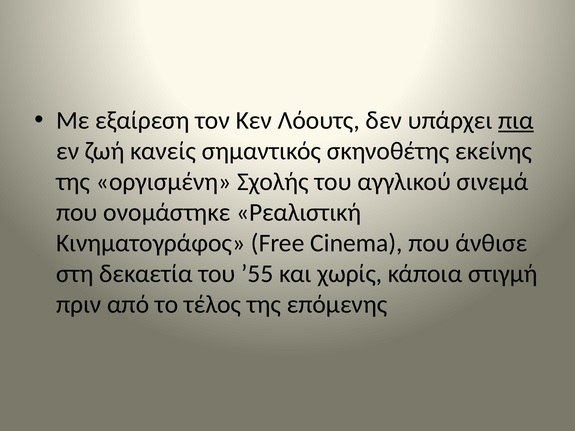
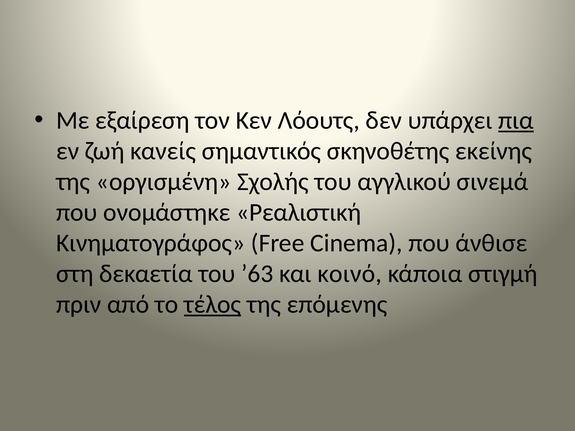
’55: ’55 -> ’63
χωρίς: χωρίς -> κοινό
τέλος underline: none -> present
